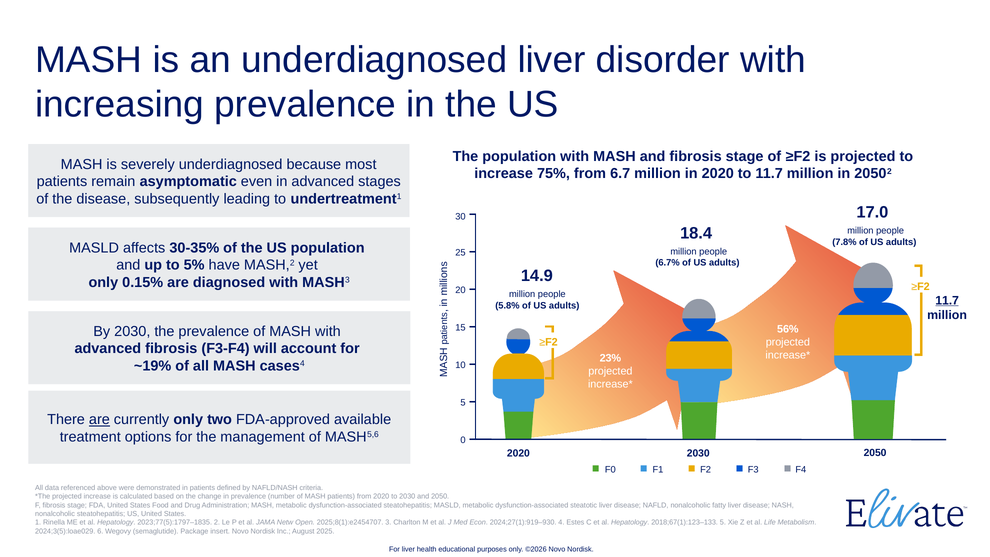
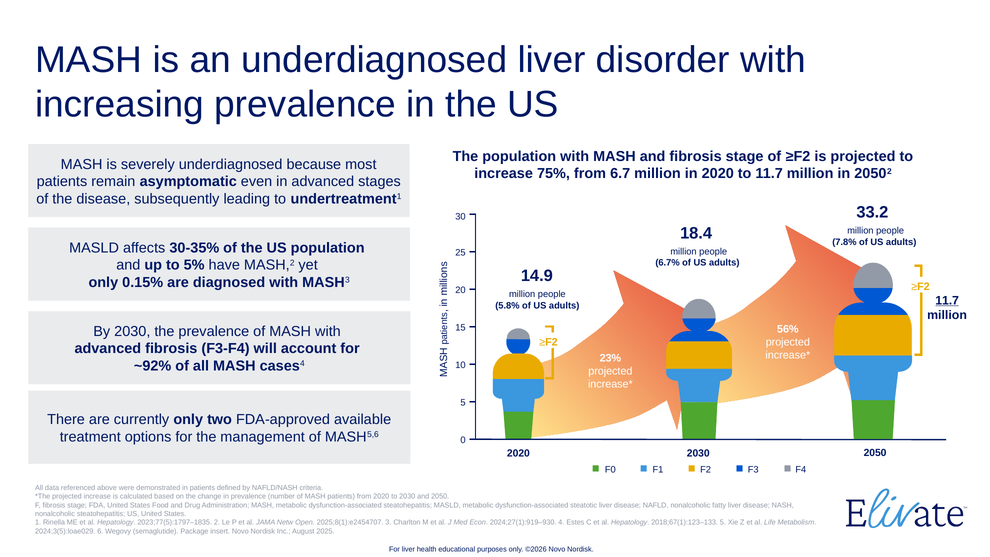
17.0: 17.0 -> 33.2
~19%: ~19% -> ~92%
are at (99, 420) underline: present -> none
